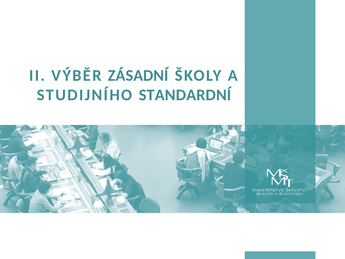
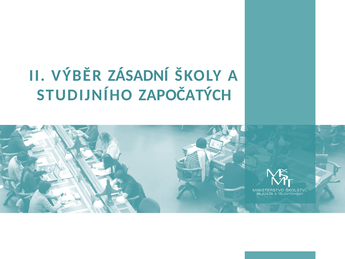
STANDARDNÍ: STANDARDNÍ -> ZAPOČATÝCH
